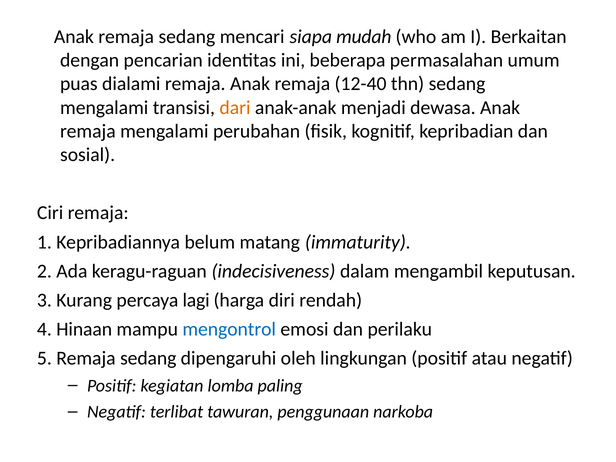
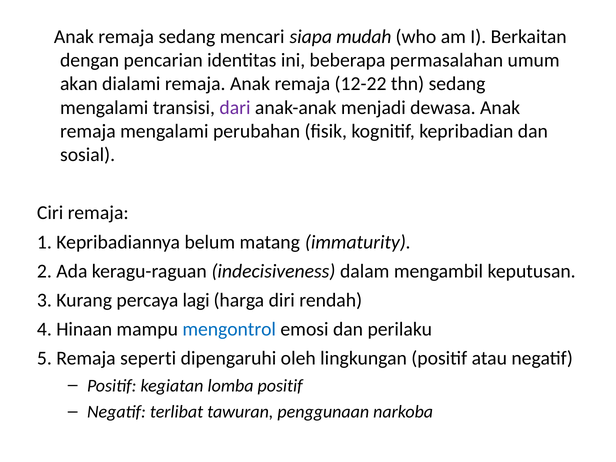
puas: puas -> akan
12-40: 12-40 -> 12-22
dari colour: orange -> purple
5 Remaja sedang: sedang -> seperti
lomba paling: paling -> positif
